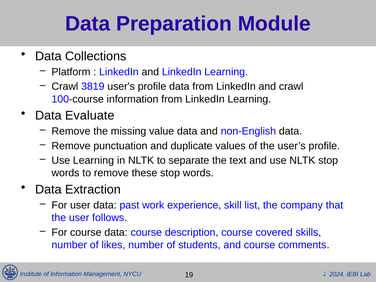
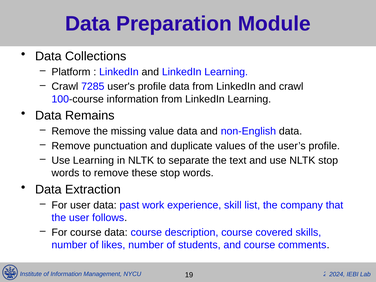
3819: 3819 -> 7285
Evaluate: Evaluate -> Remains
